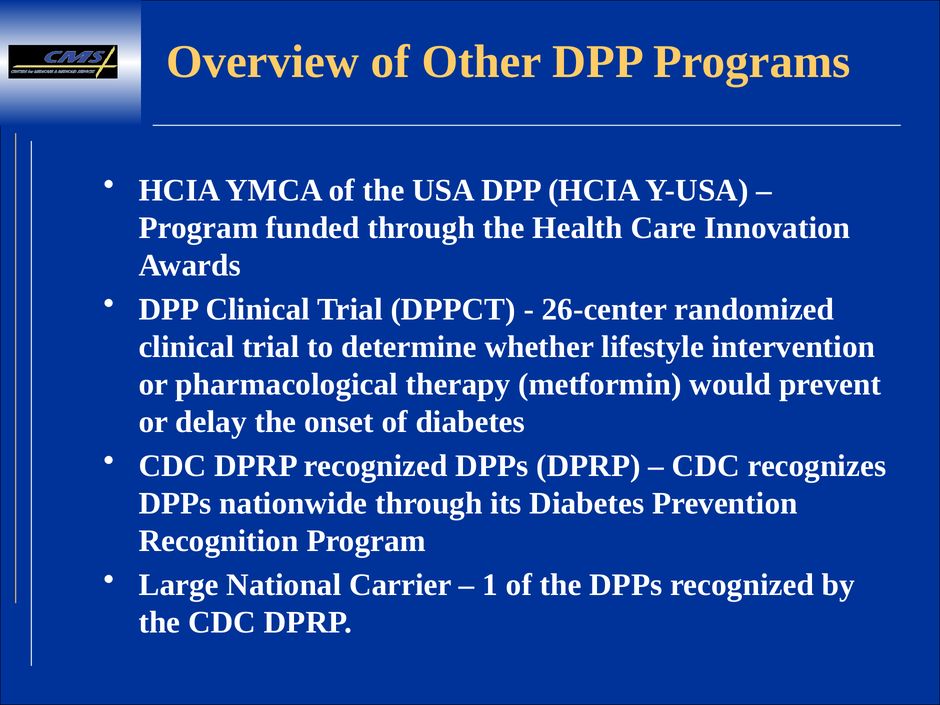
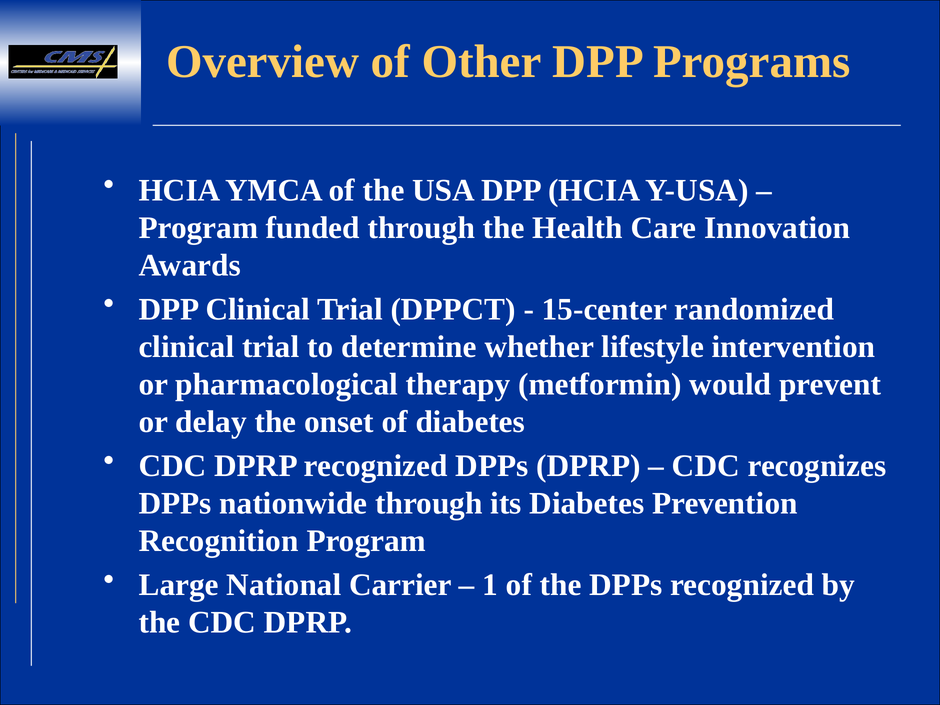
26-center: 26-center -> 15-center
